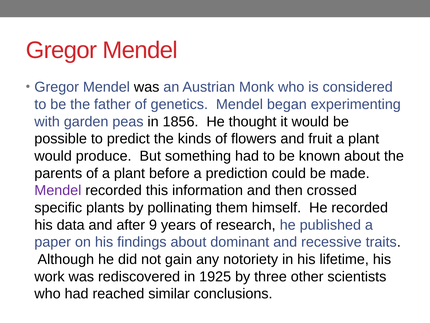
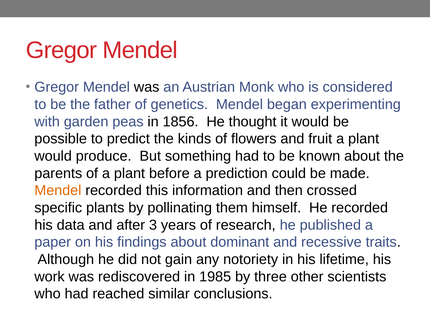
Mendel at (58, 190) colour: purple -> orange
9: 9 -> 3
1925: 1925 -> 1985
